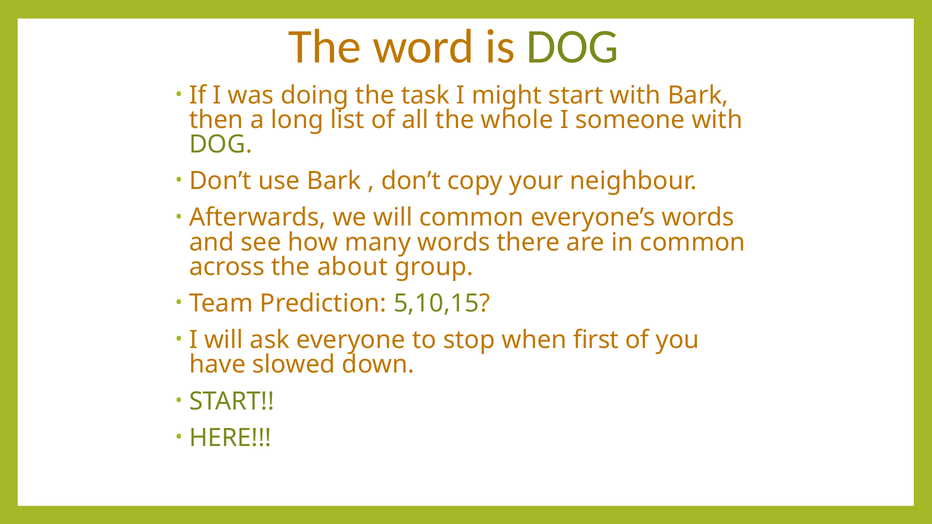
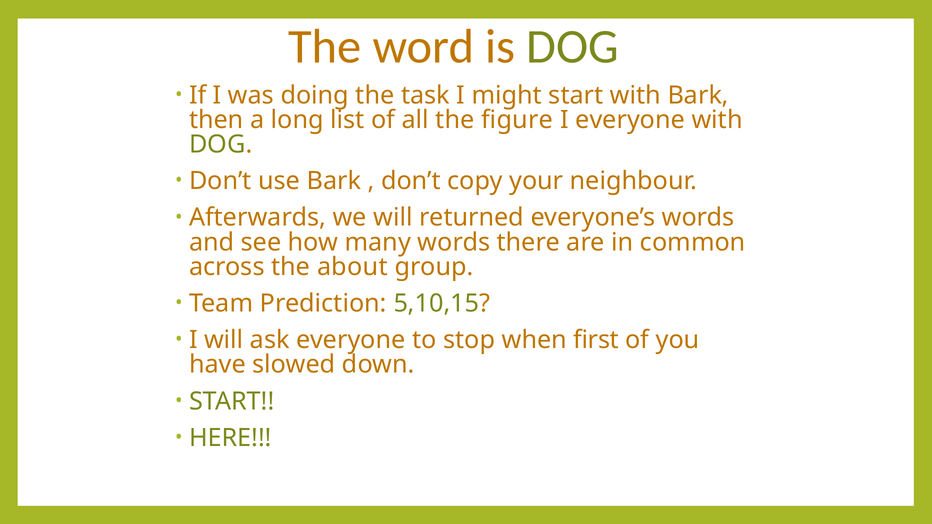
whole: whole -> figure
I someone: someone -> everyone
will common: common -> returned
